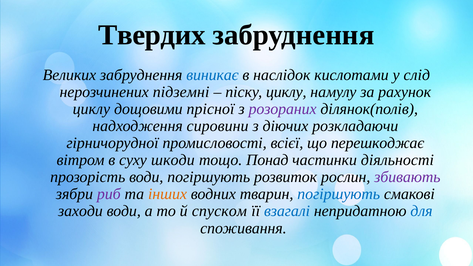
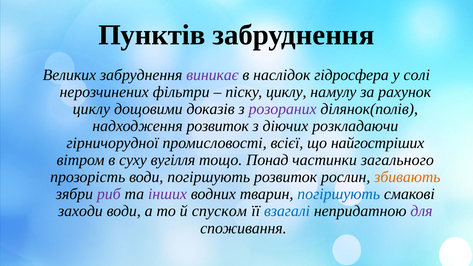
Твердих: Твердих -> Пунктів
виникає colour: blue -> purple
кислотами: кислотами -> гідросфера
слід: слід -> солі
підземні: підземні -> фільтри
прісної: прісної -> доказів
надходження сировини: сировини -> розвиток
перешкоджає: перешкоджає -> найгостріших
шкоди: шкоди -> вугілля
діяльності: діяльності -> загального
збивають colour: purple -> orange
інших colour: orange -> purple
для colour: blue -> purple
